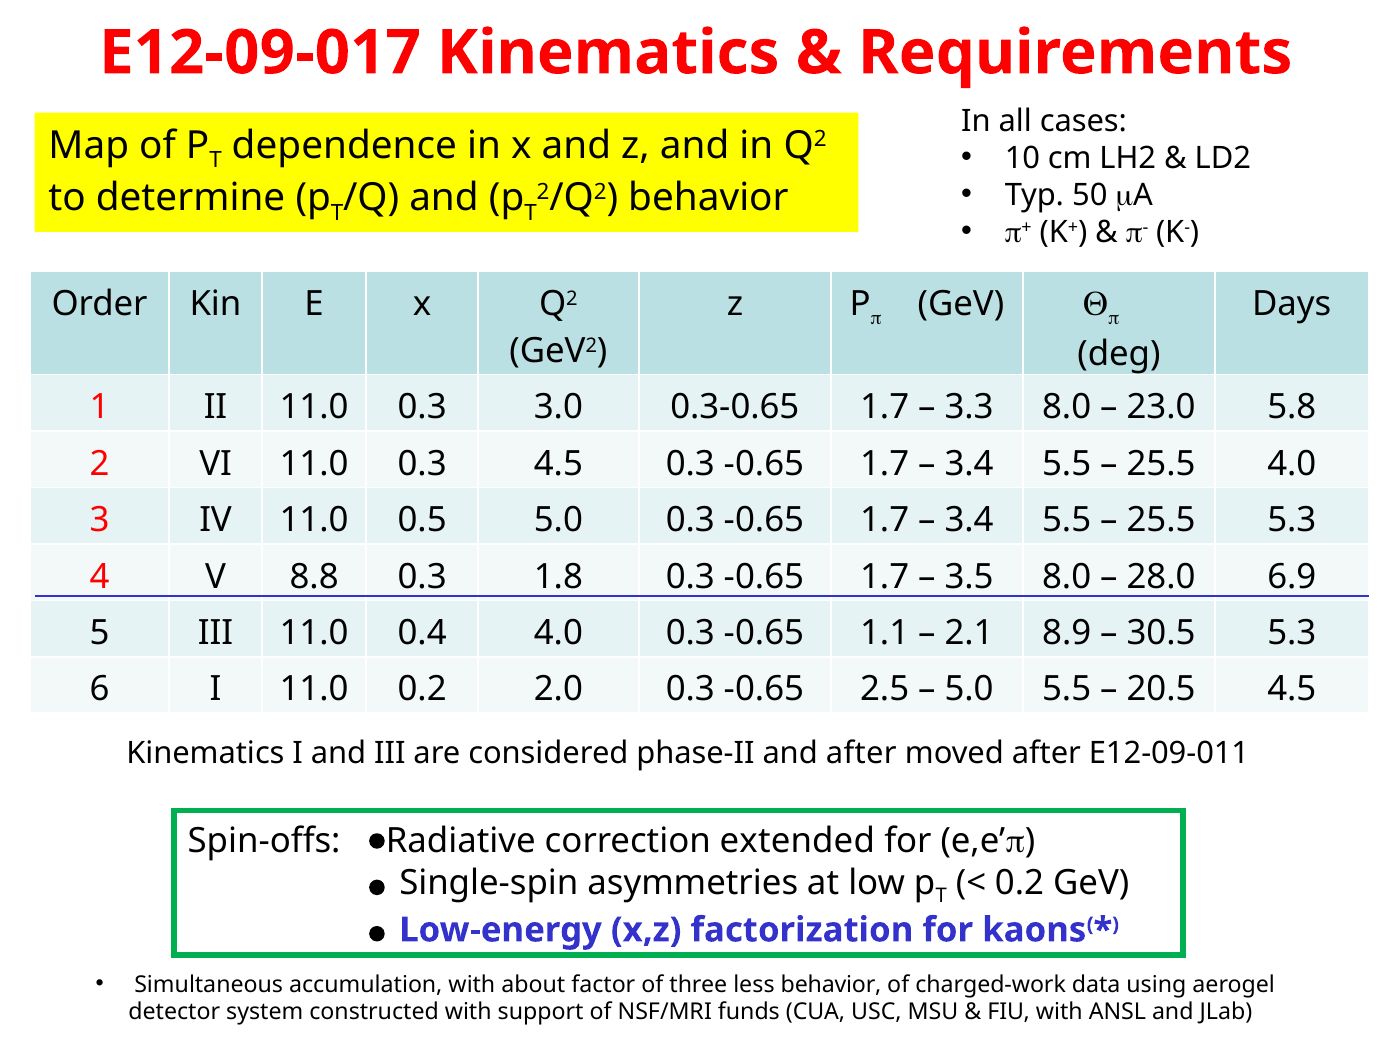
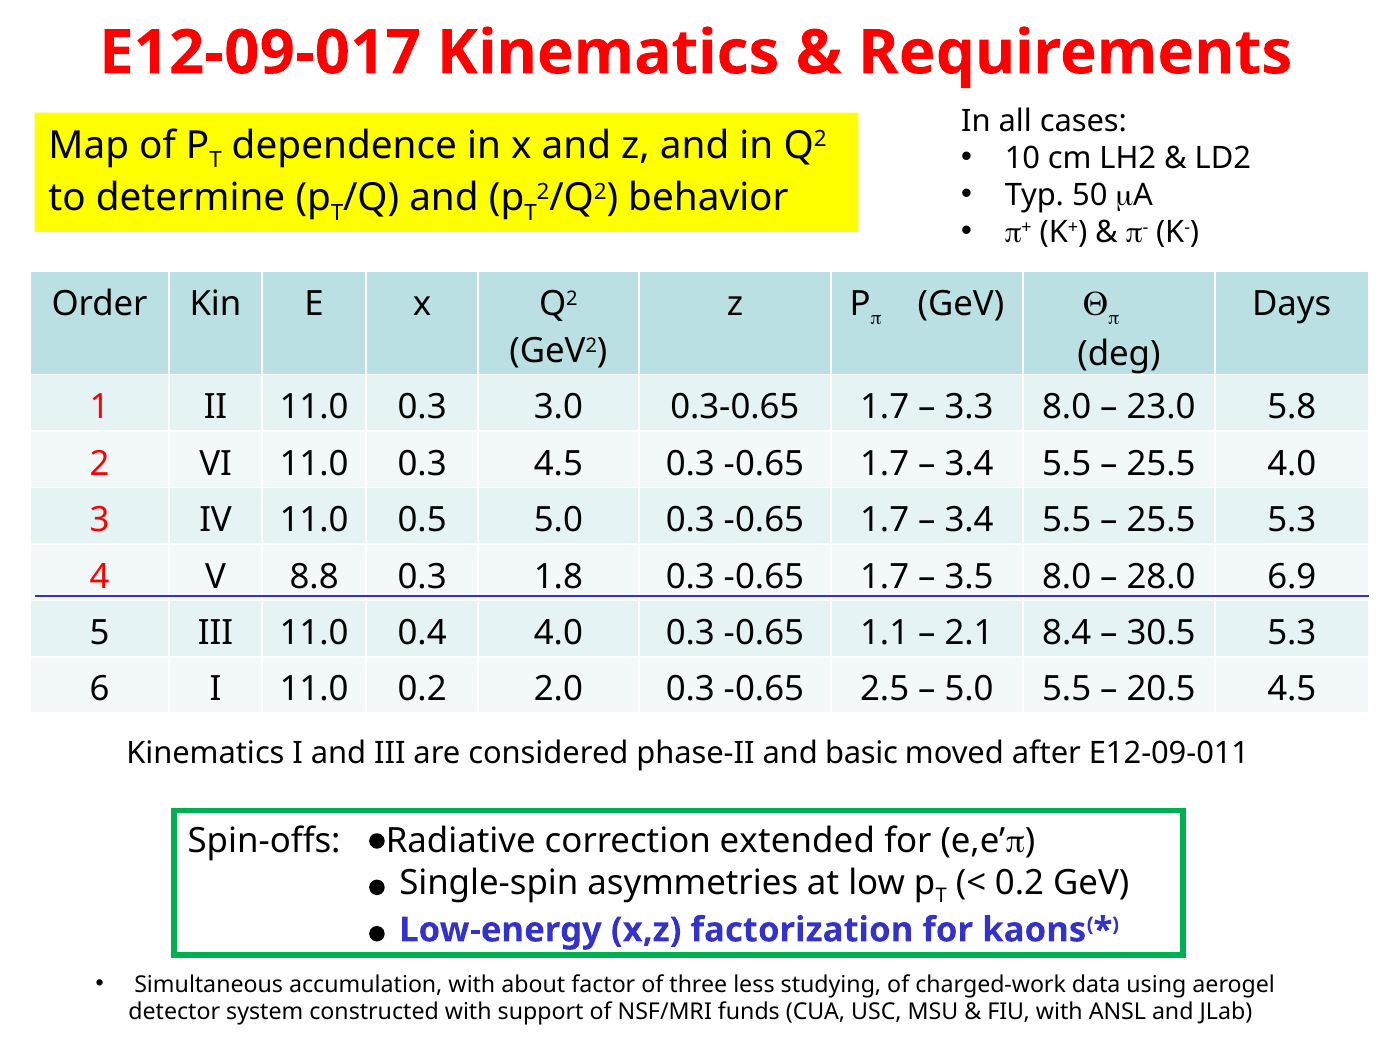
8.9: 8.9 -> 8.4
and after: after -> basic
less behavior: behavior -> studying
